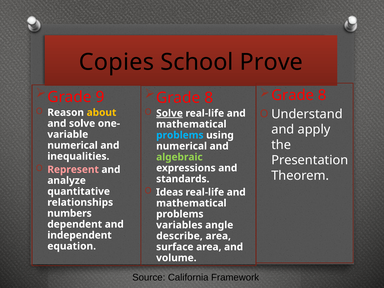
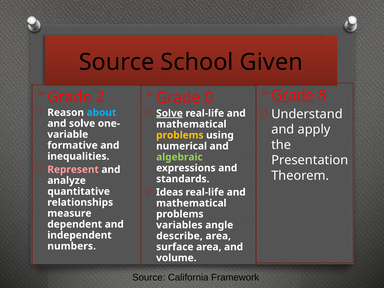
Copies at (116, 62): Copies -> Source
Prove: Prove -> Given
9: 9 -> 2
Grade at (293, 95) underline: none -> present
8 at (209, 98): 8 -> 0
about colour: yellow -> light blue
problems at (180, 135) colour: light blue -> yellow
numerical at (73, 145): numerical -> formative
numbers: numbers -> measure
equation: equation -> numbers
